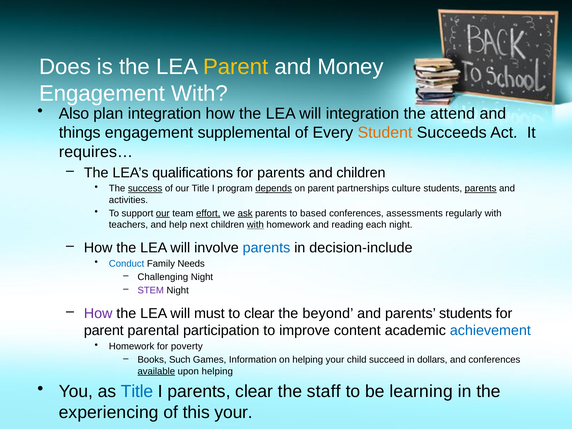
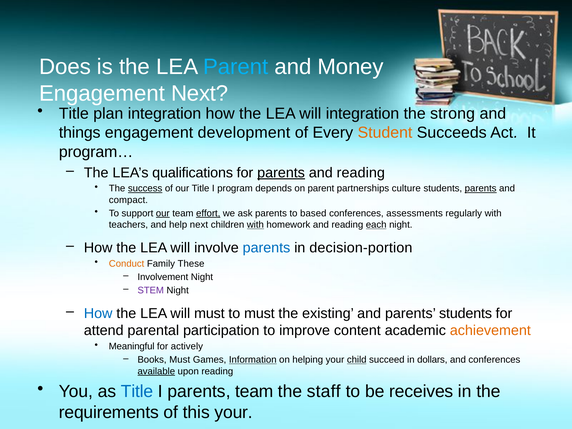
Parent at (236, 67) colour: yellow -> light blue
Engagement With: With -> Next
Also at (74, 114): Also -> Title
attend: attend -> strong
supplemental: supplemental -> development
requires…: requires… -> program…
parents at (281, 173) underline: none -> present
children at (361, 173): children -> reading
depends underline: present -> none
activities: activities -> compact
ask underline: present -> none
each underline: none -> present
decision-include: decision-include -> decision-portion
Conduct colour: blue -> orange
Needs: Needs -> These
Challenging: Challenging -> Involvement
How at (98, 313) colour: purple -> blue
to clear: clear -> must
beyond: beyond -> existing
parent at (104, 331): parent -> attend
achievement colour: blue -> orange
Homework at (132, 346): Homework -> Meaningful
poverty: poverty -> actively
Books Such: Such -> Must
Information underline: none -> present
child underline: none -> present
upon helping: helping -> reading
parents clear: clear -> team
learning: learning -> receives
experiencing: experiencing -> requirements
